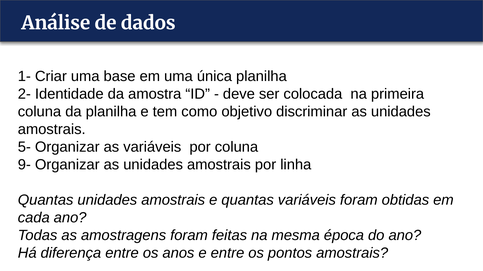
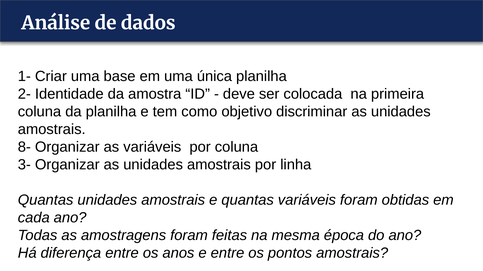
5-: 5- -> 8-
9-: 9- -> 3-
